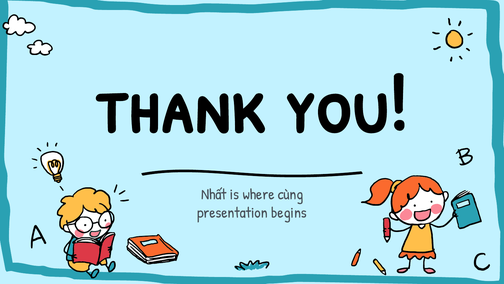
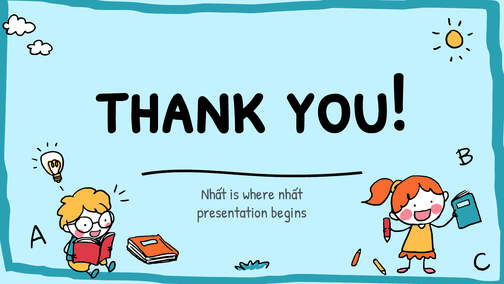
where cùng: cùng -> nhất
